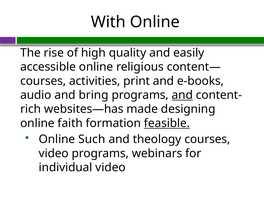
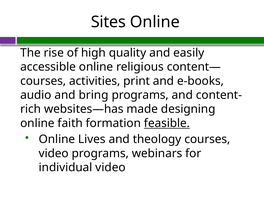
With: With -> Sites
and at (182, 95) underline: present -> none
Such: Such -> Lives
